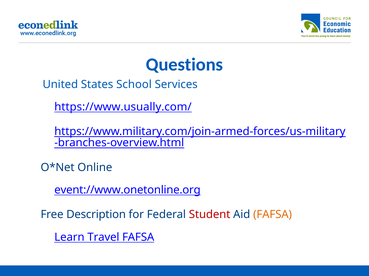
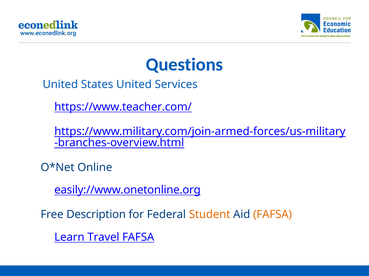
States School: School -> United
https://www.usually.com/: https://www.usually.com/ -> https://www.teacher.com/
event://www.onetonline.org: event://www.onetonline.org -> easily://www.onetonline.org
Student colour: red -> orange
